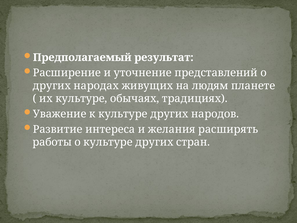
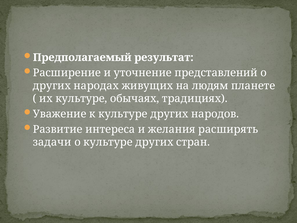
работы: работы -> задачи
